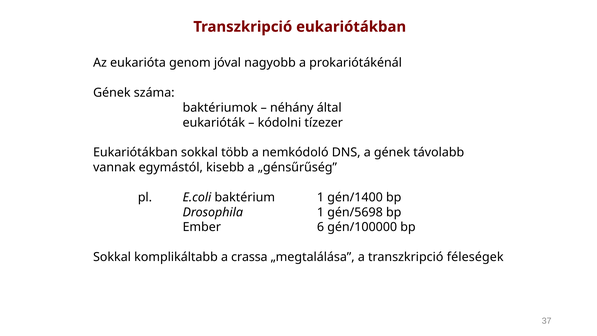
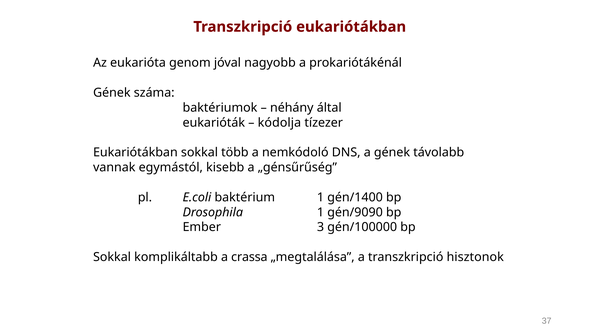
kódolni: kódolni -> kódolja
gén/5698: gén/5698 -> gén/9090
6: 6 -> 3
féleségek: féleségek -> hisztonok
